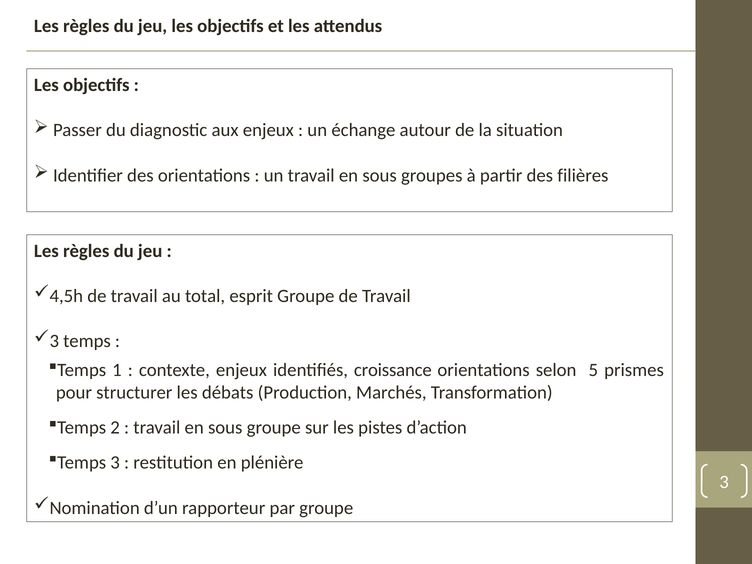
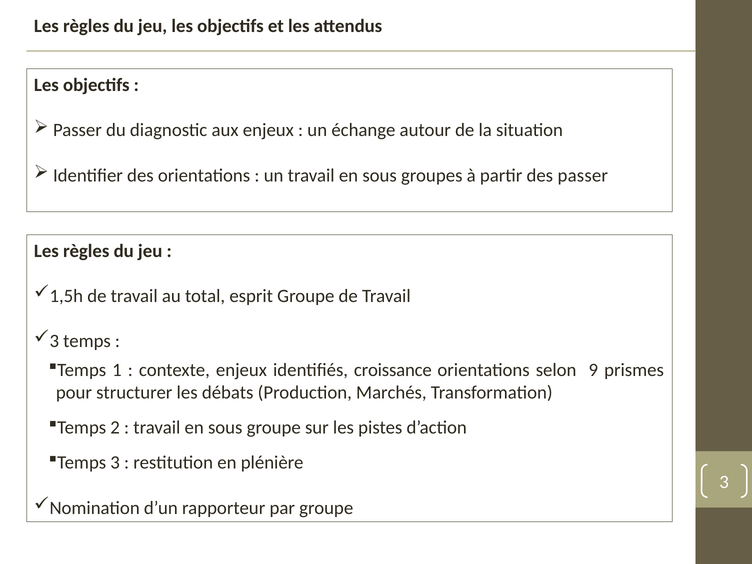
des filières: filières -> passer
4,5h: 4,5h -> 1,5h
5: 5 -> 9
